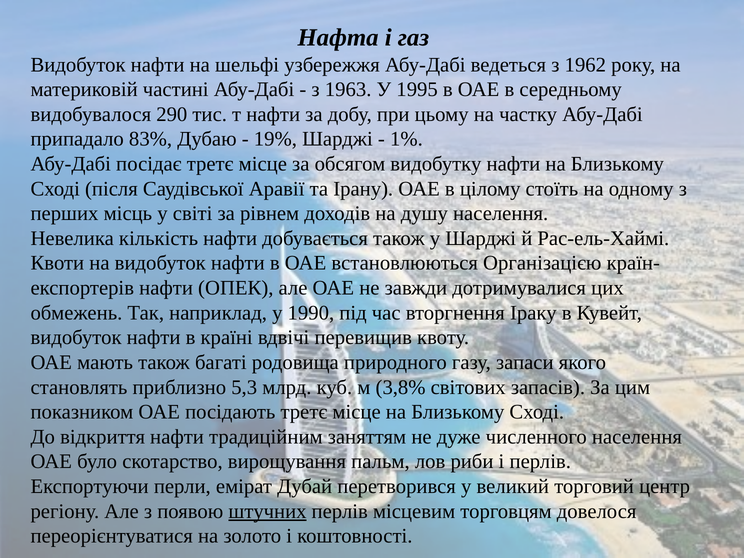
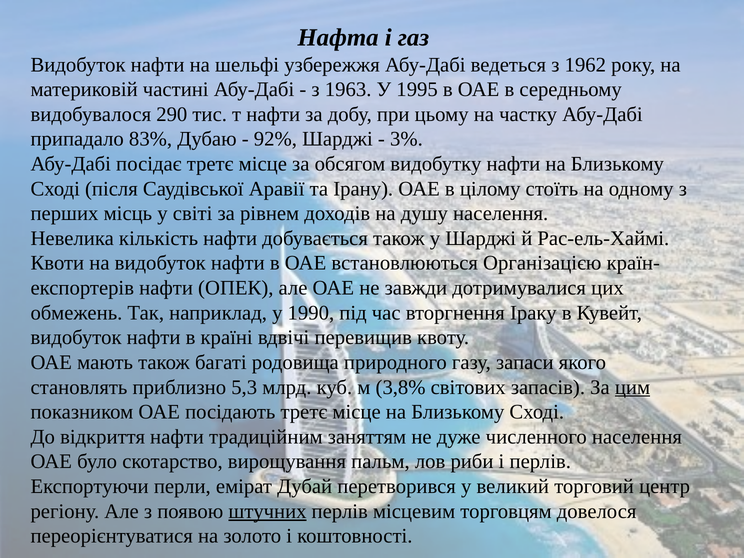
19%: 19% -> 92%
1%: 1% -> 3%
цим underline: none -> present
